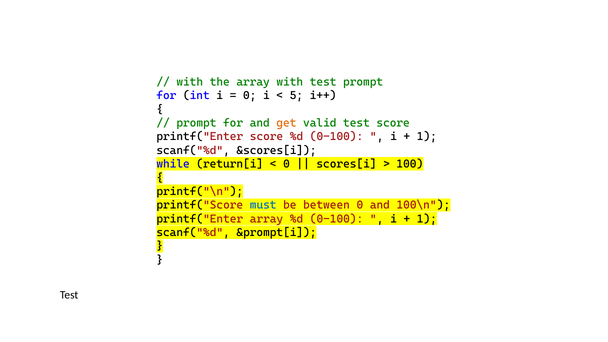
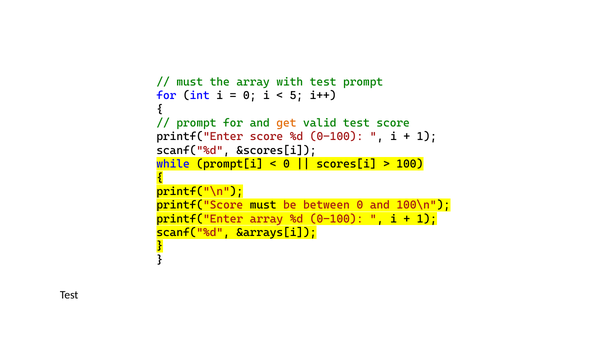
with at (190, 82): with -> must
return[i: return[i -> prompt[i
must at (263, 205) colour: blue -> black
&prompt[i: &prompt[i -> &arrays[i
